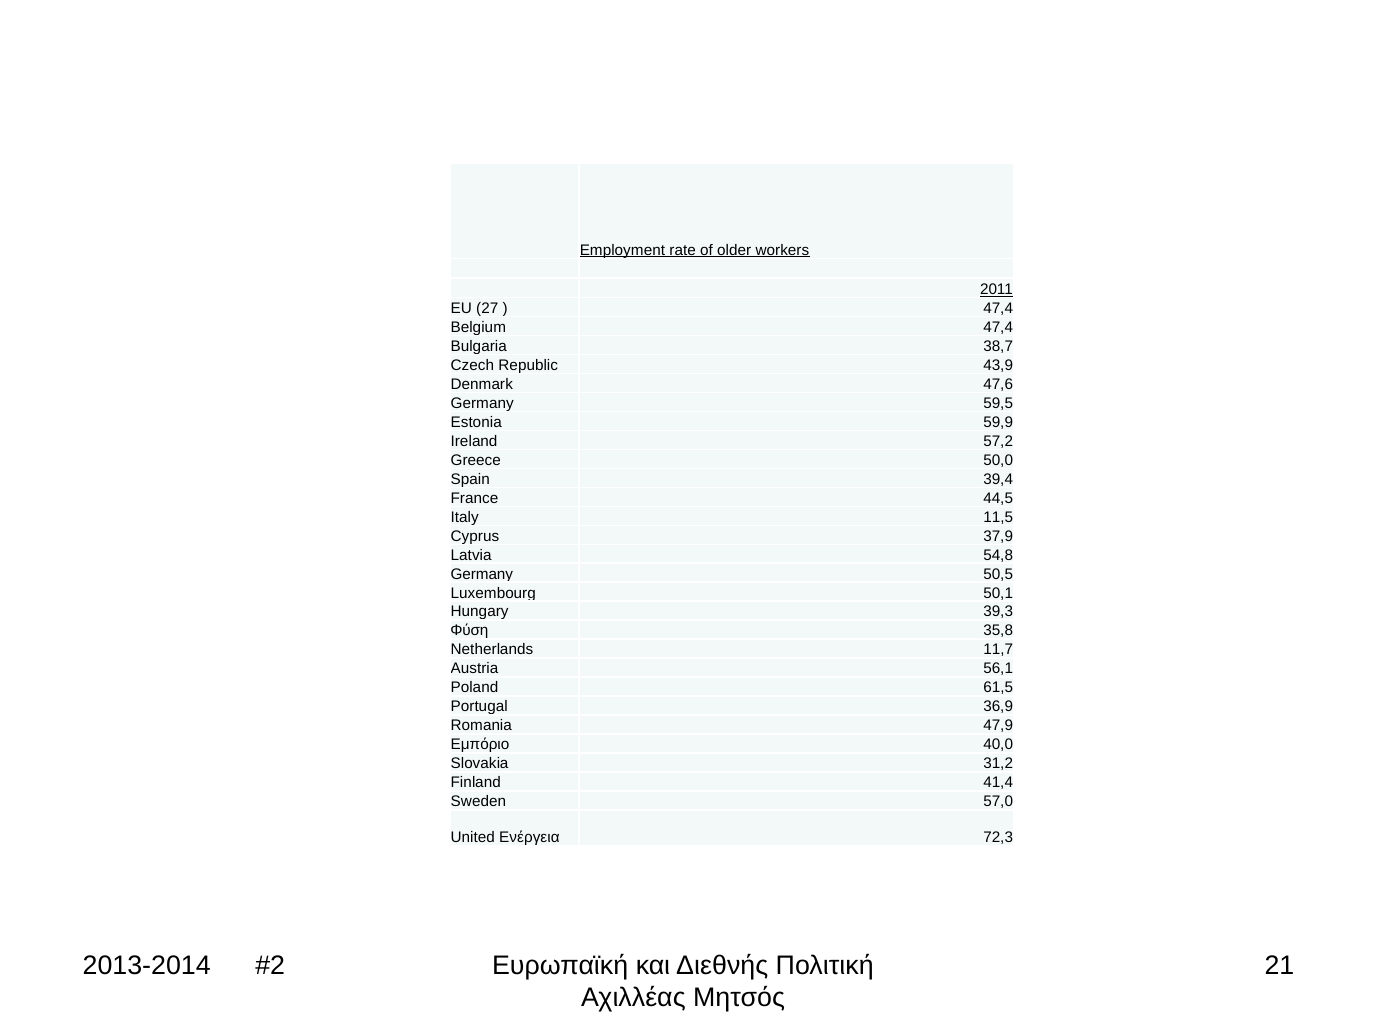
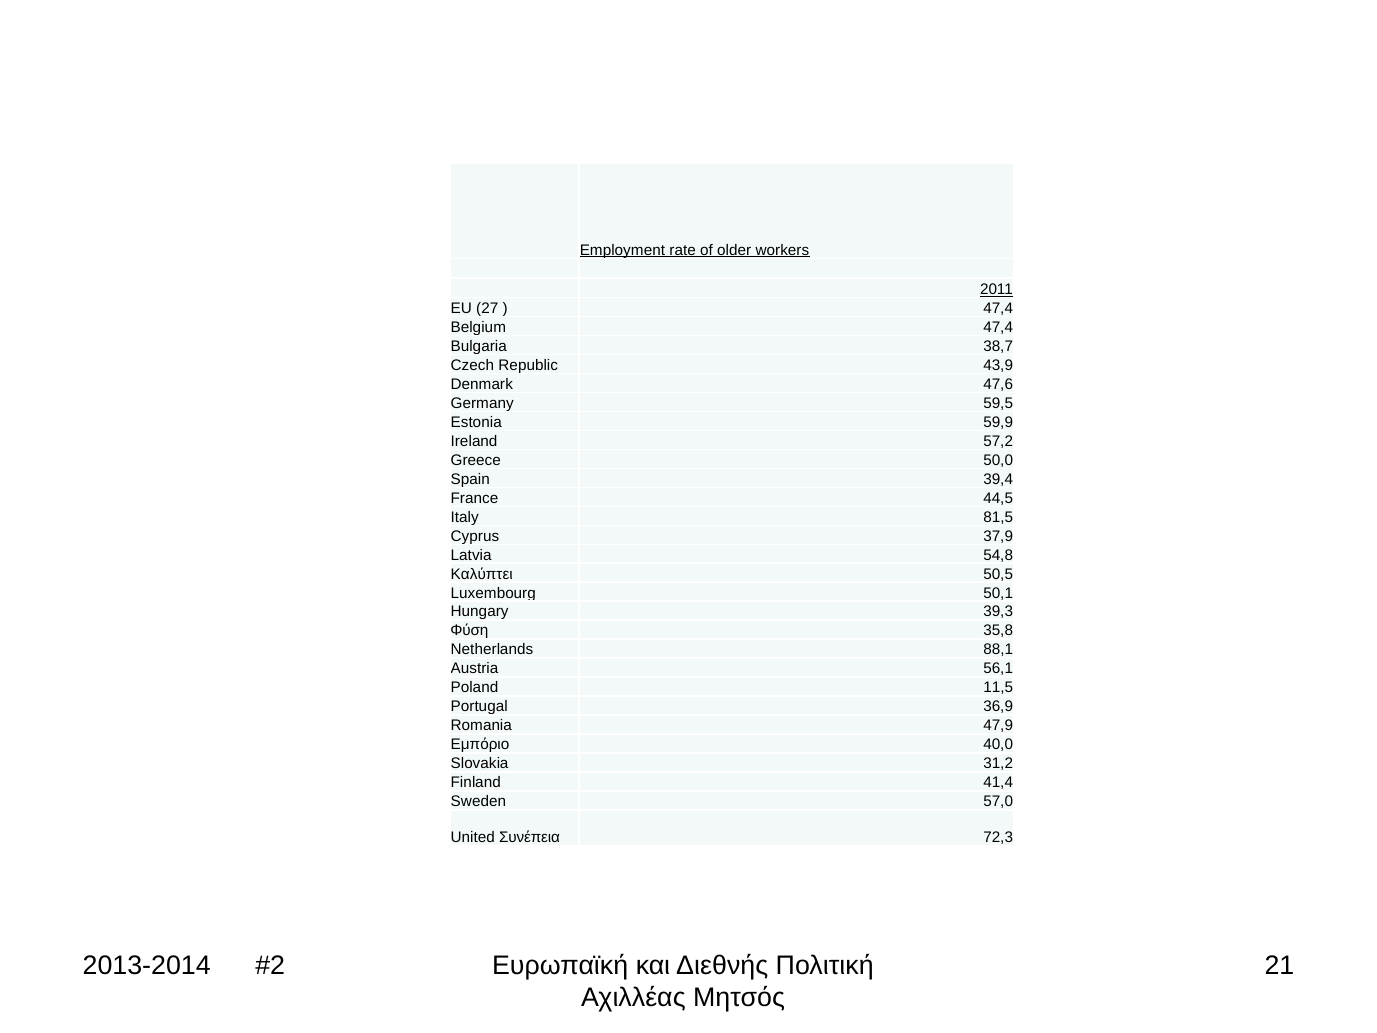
11,5: 11,5 -> 81,5
Germany at (482, 574): Germany -> Καλύπτει
11,7: 11,7 -> 88,1
61,5: 61,5 -> 11,5
Ενέργεια: Ενέργεια -> Συνέπεια
